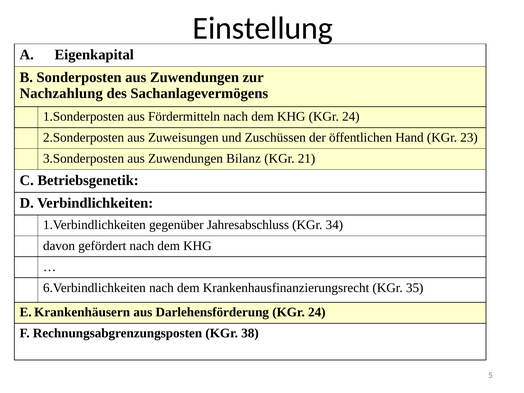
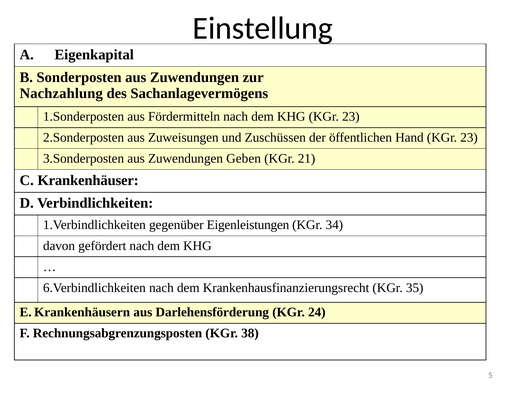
KHG KGr 24: 24 -> 23
Bilanz: Bilanz -> Geben
Betriebsgenetik: Betriebsgenetik -> Krankenhäuser
Jahresabschluss: Jahresabschluss -> Eigenleistungen
